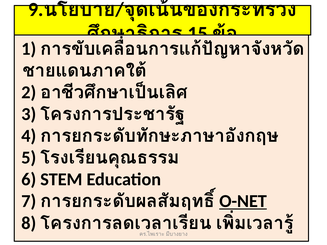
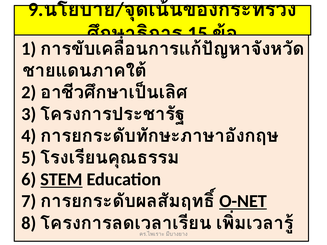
STEM underline: none -> present
